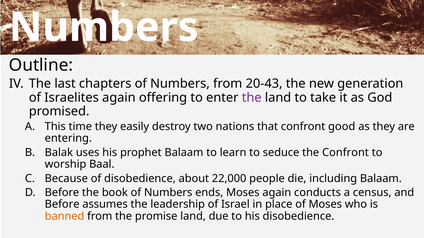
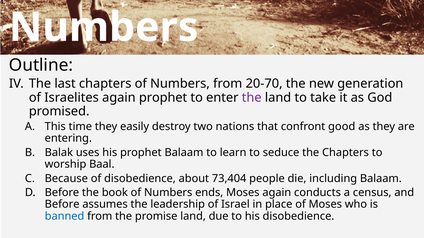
20-43: 20-43 -> 20-70
again offering: offering -> prophet
the Confront: Confront -> Chapters
22,000: 22,000 -> 73,404
banned colour: orange -> blue
